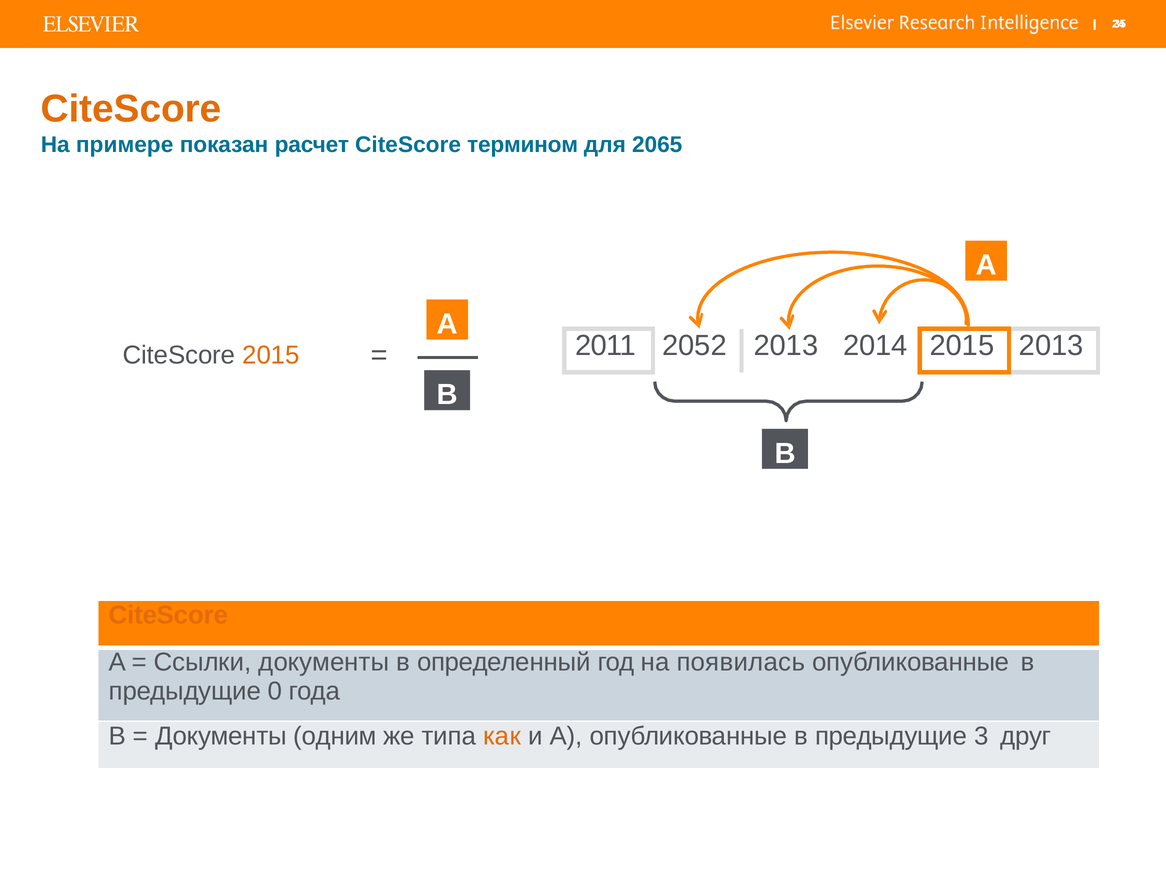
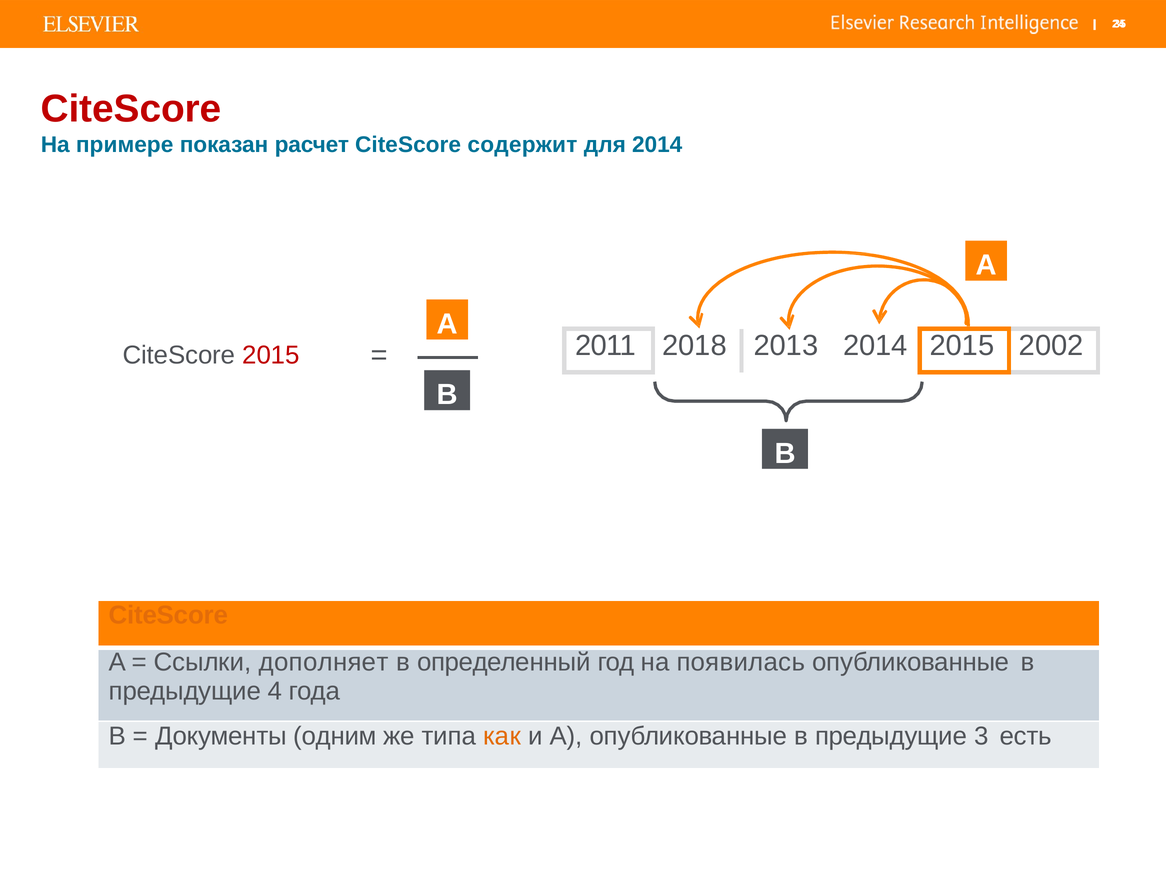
CiteScore at (131, 109) colour: orange -> red
термином: термином -> содержит
для 2065: 2065 -> 2014
2052: 2052 -> 2018
2015 2013: 2013 -> 2002
2015 at (271, 355) colour: orange -> red
Ссылки документы: документы -> дополняет
0: 0 -> 4
друг: друг -> есть
